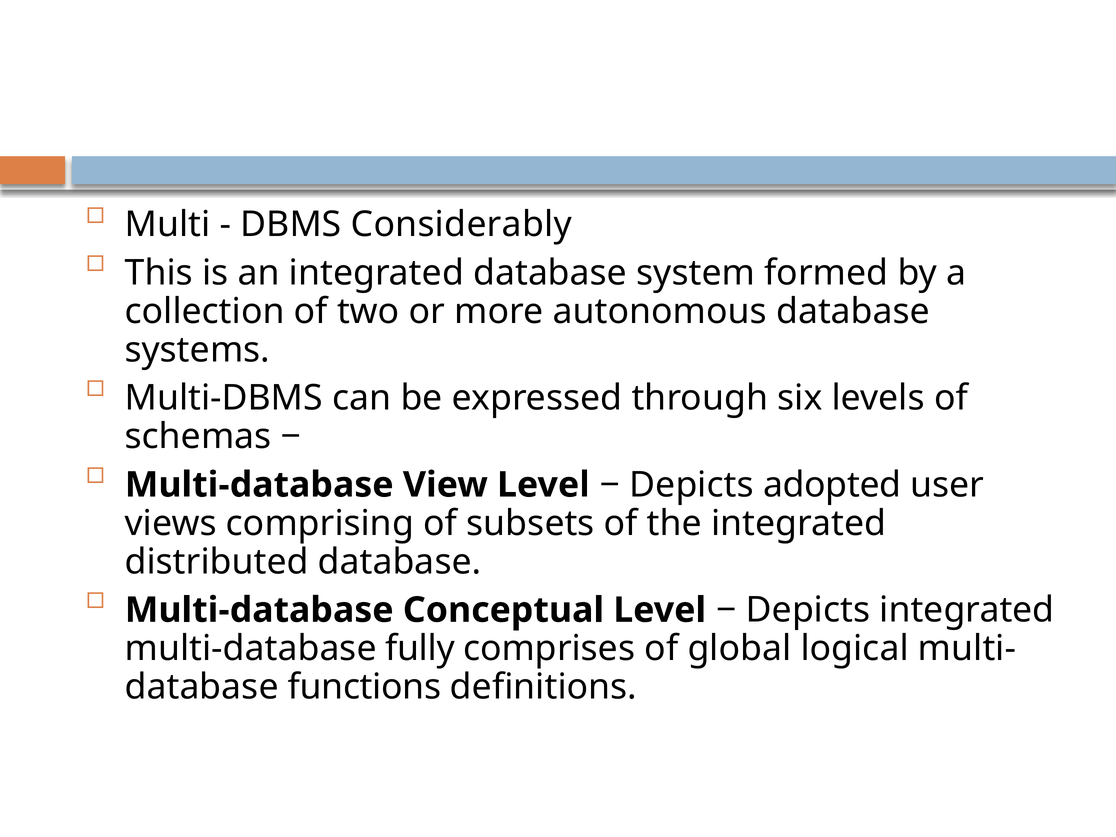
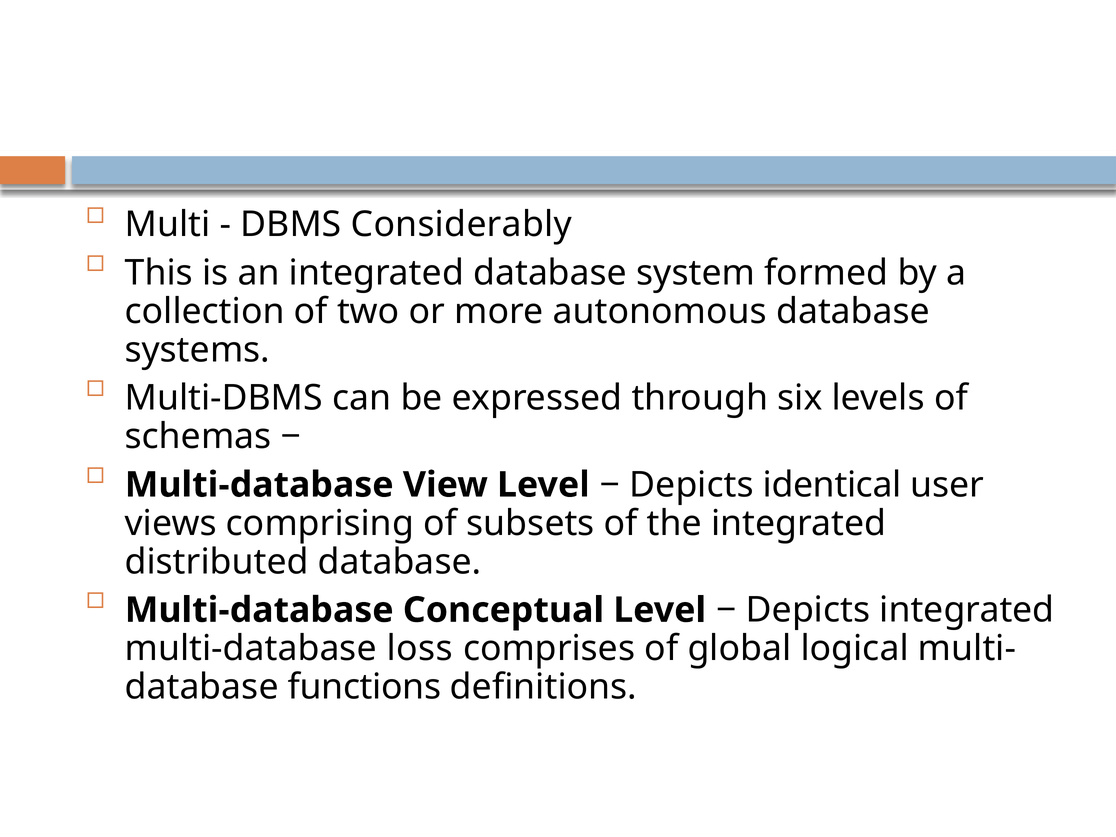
adopted: adopted -> identical
fully: fully -> loss
